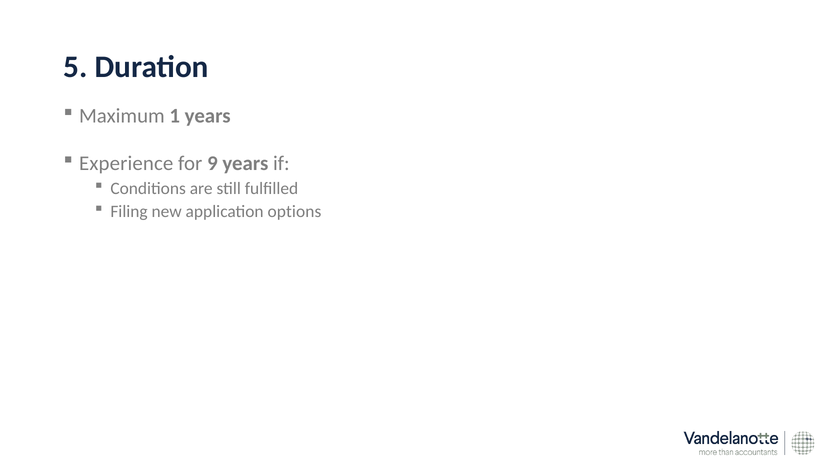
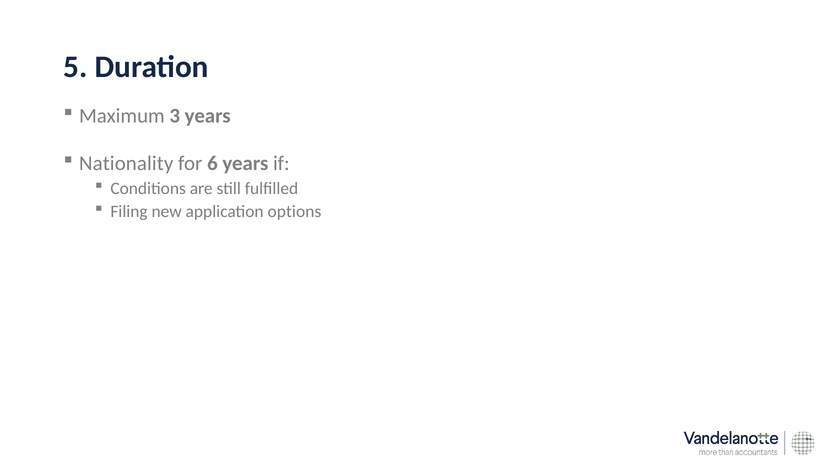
1: 1 -> 3
Experience: Experience -> Nationality
9: 9 -> 6
